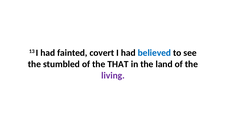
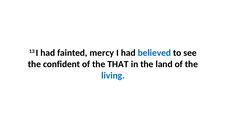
covert: covert -> mercy
stumbled: stumbled -> confident
living colour: purple -> blue
